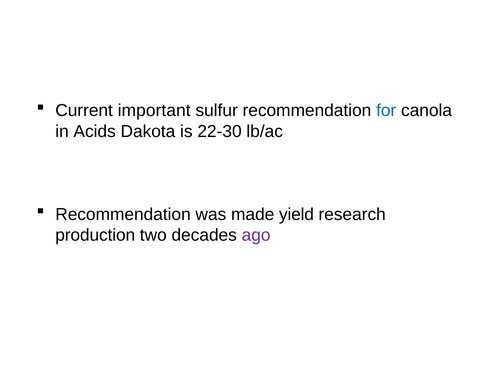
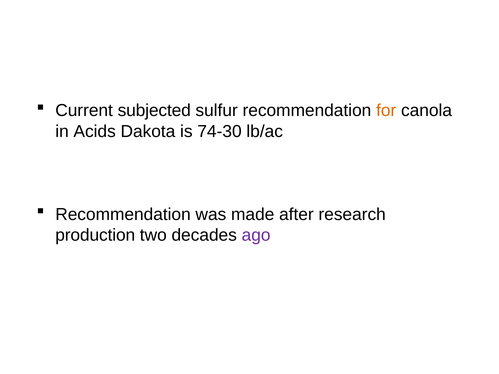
important: important -> subjected
for colour: blue -> orange
22-30: 22-30 -> 74-30
yield: yield -> after
